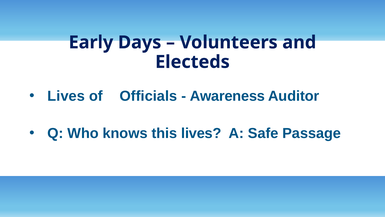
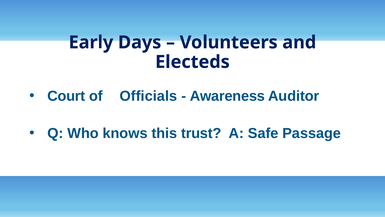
Lives at (66, 96): Lives -> Court
this lives: lives -> trust
